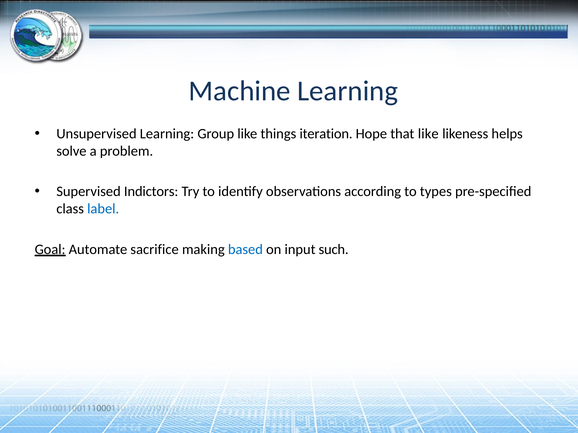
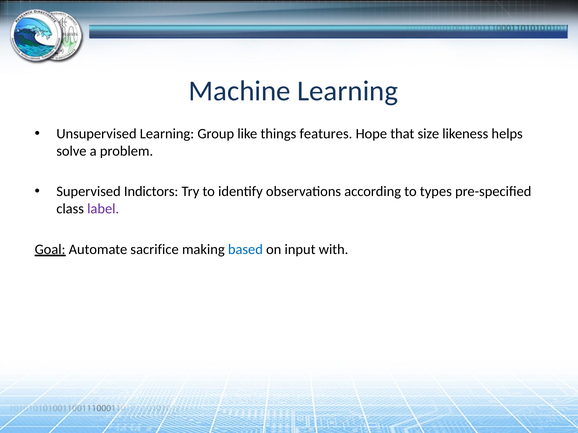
iteration: iteration -> features
that like: like -> size
label colour: blue -> purple
such: such -> with
